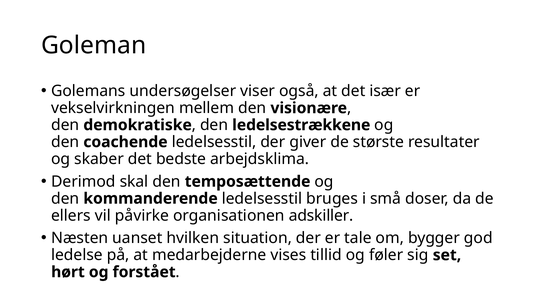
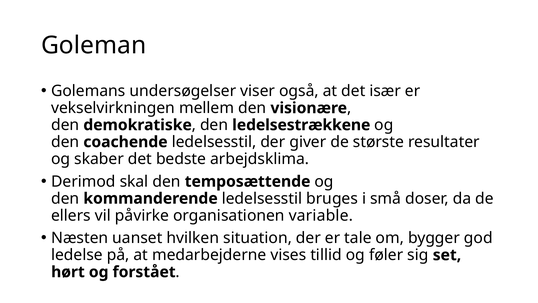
adskiller: adskiller -> variable
